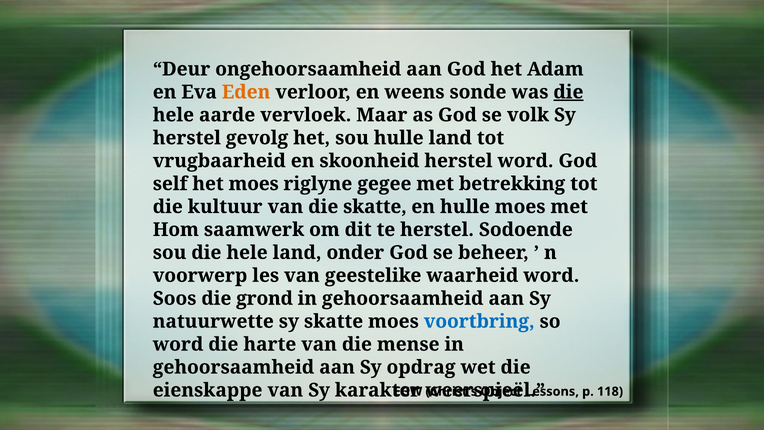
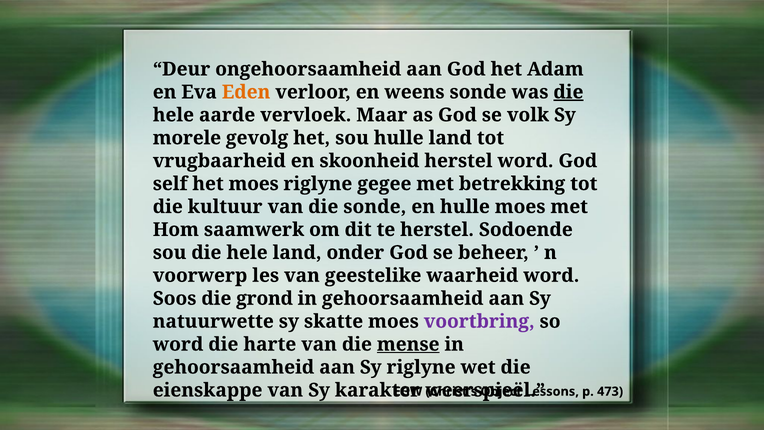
herstel at (187, 138): herstel -> morele
die skatte: skatte -> sonde
voortbring colour: blue -> purple
mense underline: none -> present
Sy opdrag: opdrag -> riglyne
118: 118 -> 473
